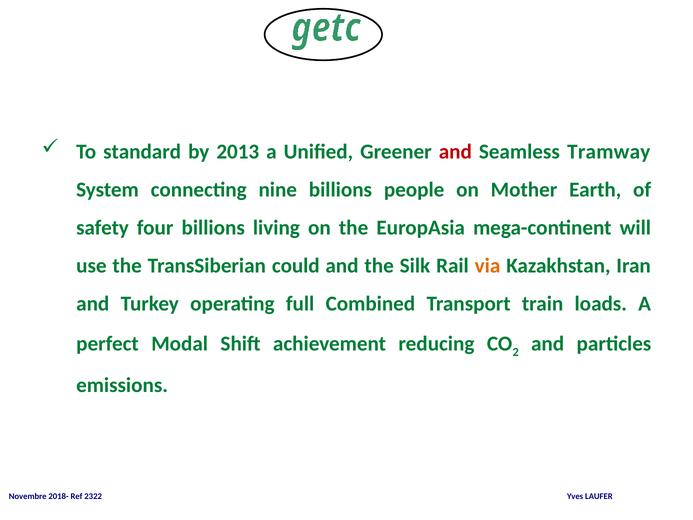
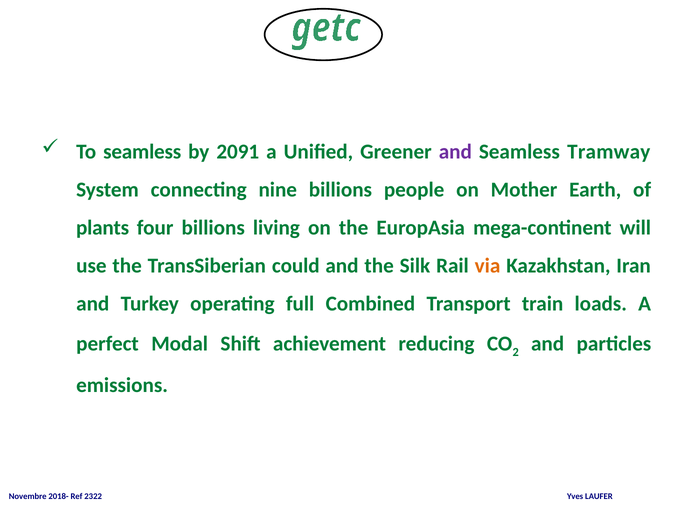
To standard: standard -> seamless
2013: 2013 -> 2091
and at (455, 152) colour: red -> purple
safety: safety -> plants
